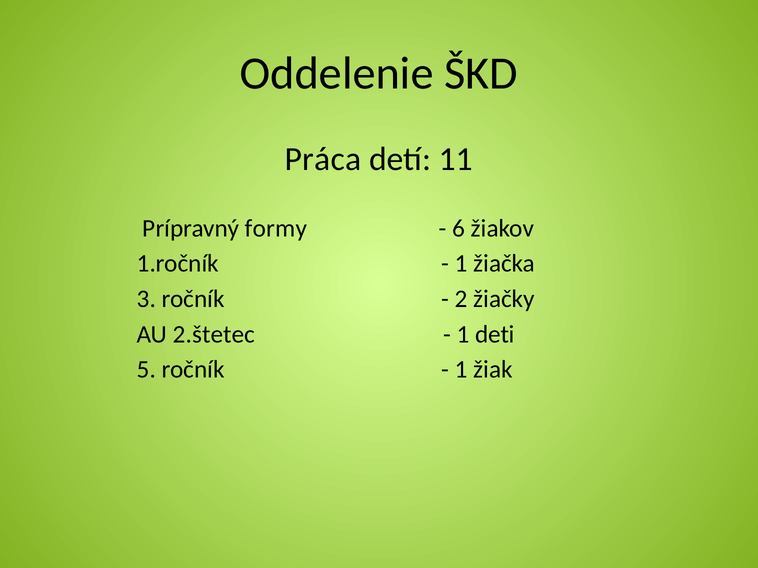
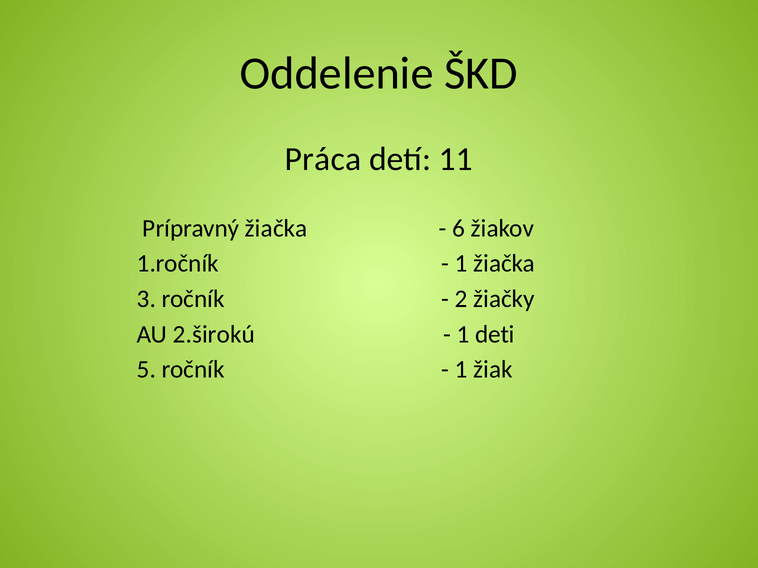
Prípravný formy: formy -> žiačka
2.štetec: 2.štetec -> 2.širokú
